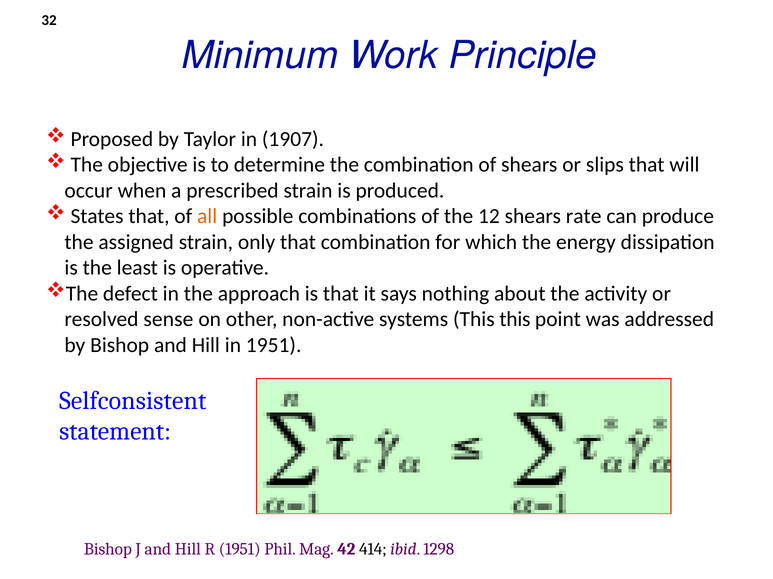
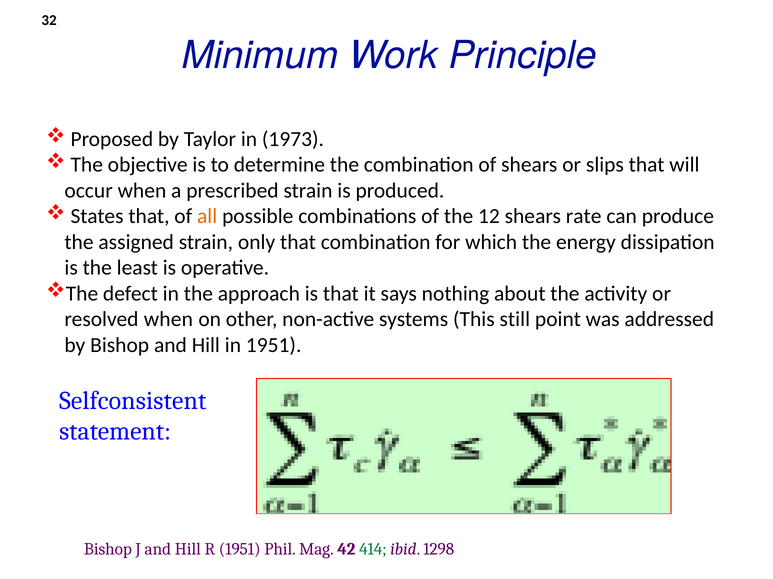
1907: 1907 -> 1973
resolved sense: sense -> when
This this: this -> still
414 colour: black -> green
